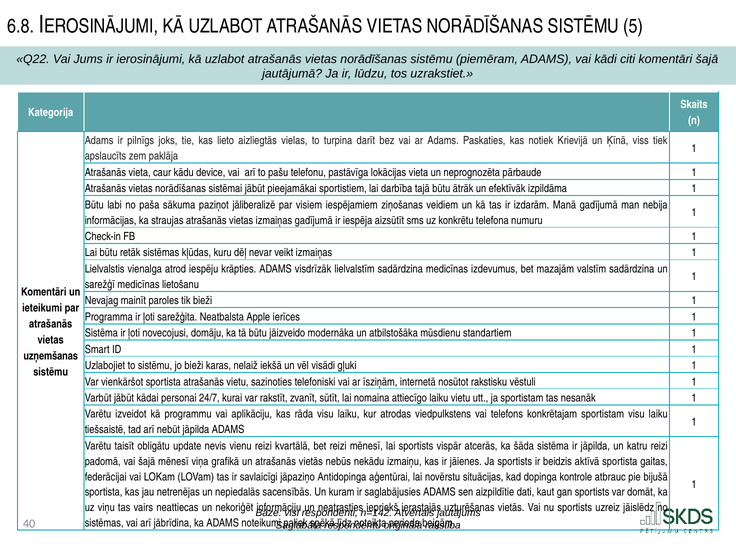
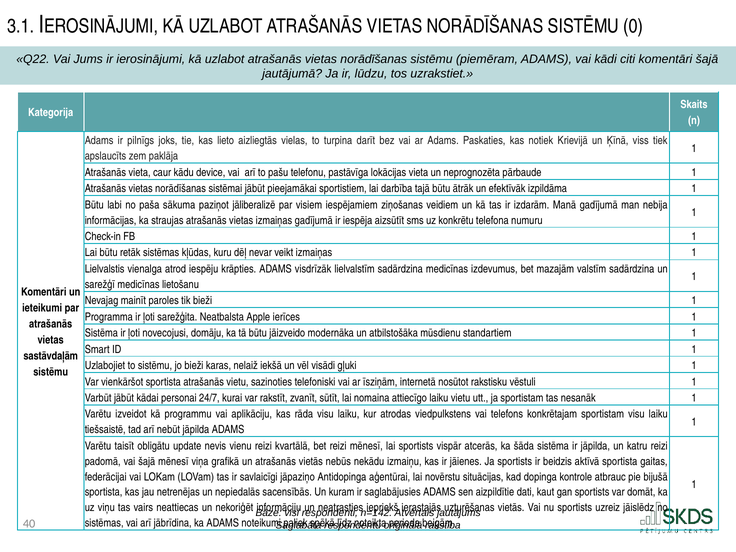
6.8: 6.8 -> 3.1
5: 5 -> 0
uzņemšanas: uzņemšanas -> sastāvdaļām
